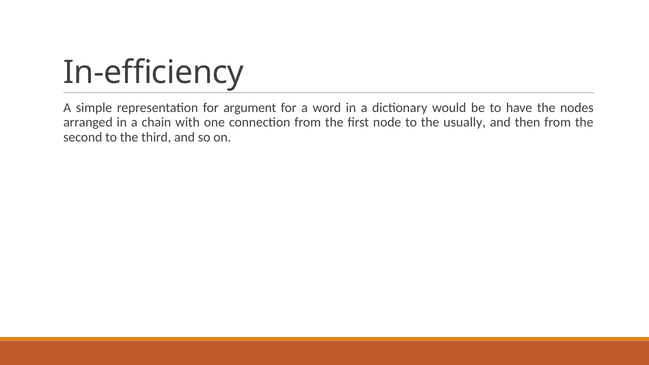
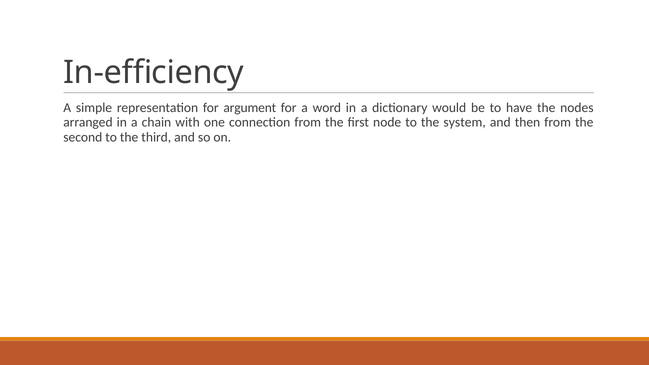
usually: usually -> system
